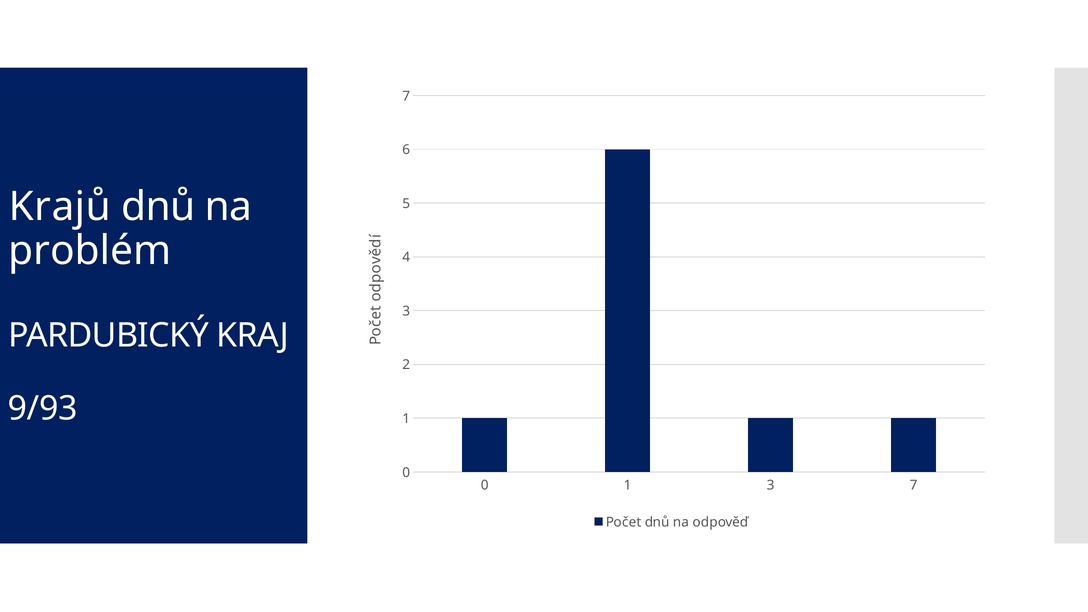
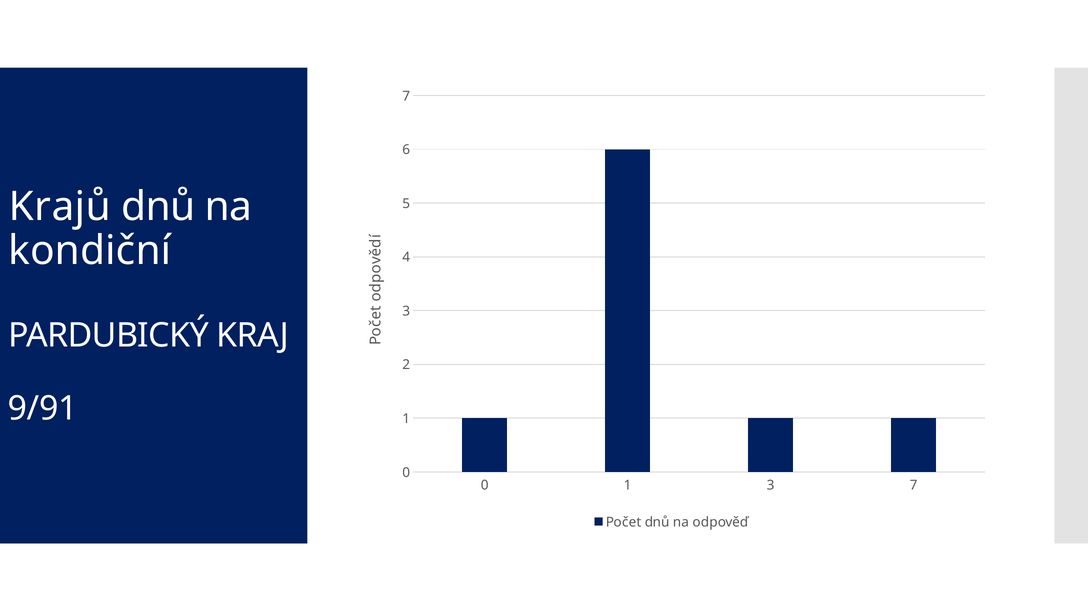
problém: problém -> kondiční
9/93: 9/93 -> 9/91
